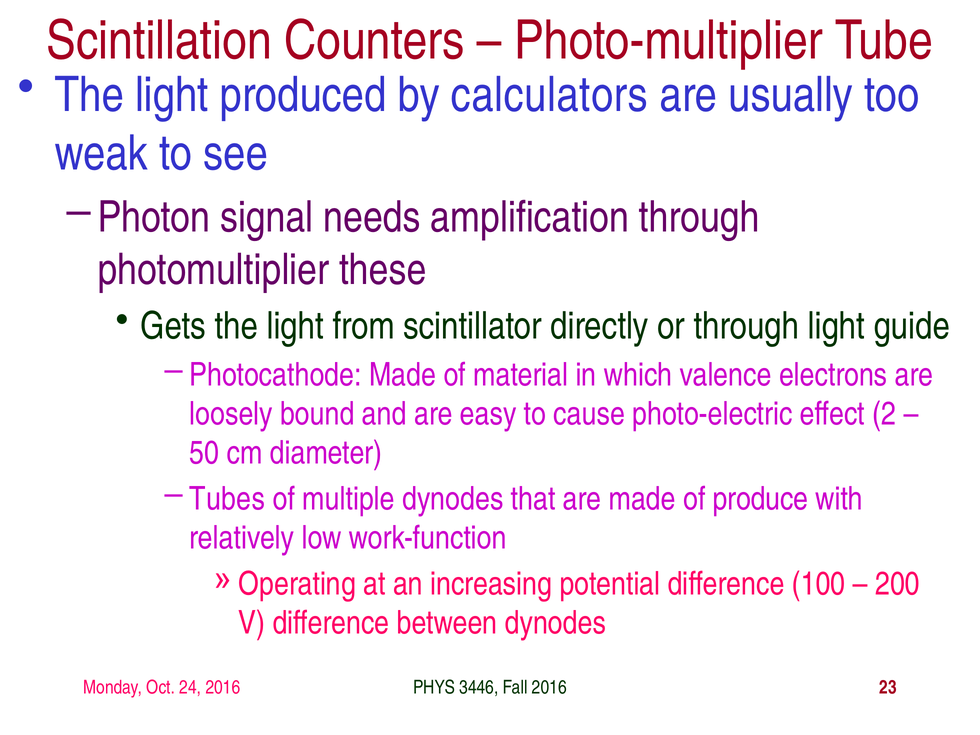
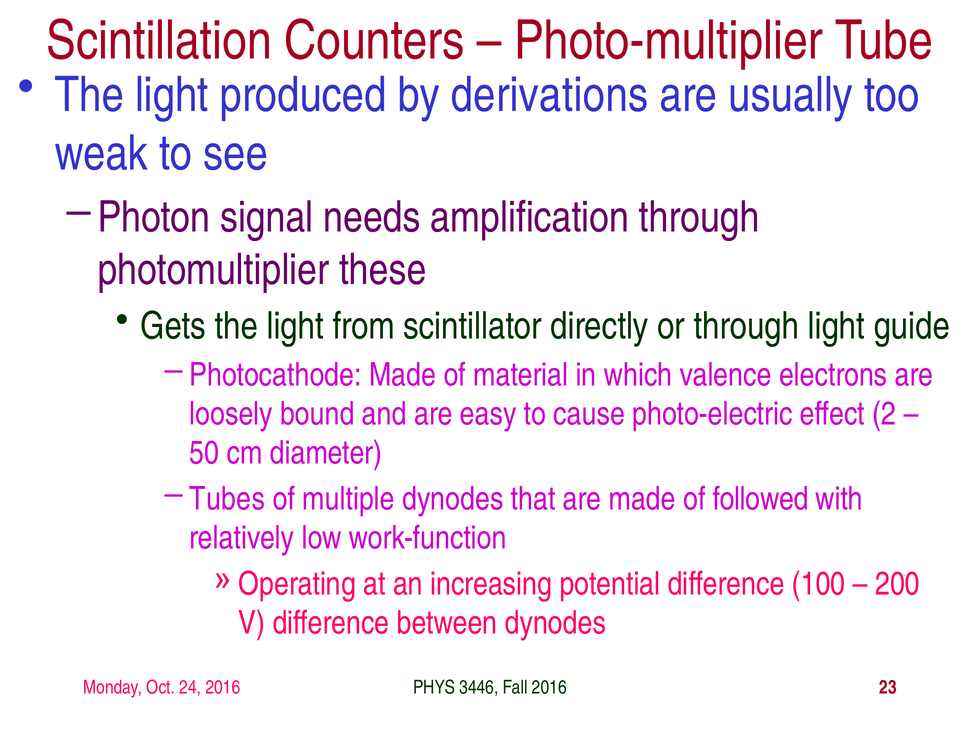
calculators: calculators -> derivations
produce: produce -> followed
